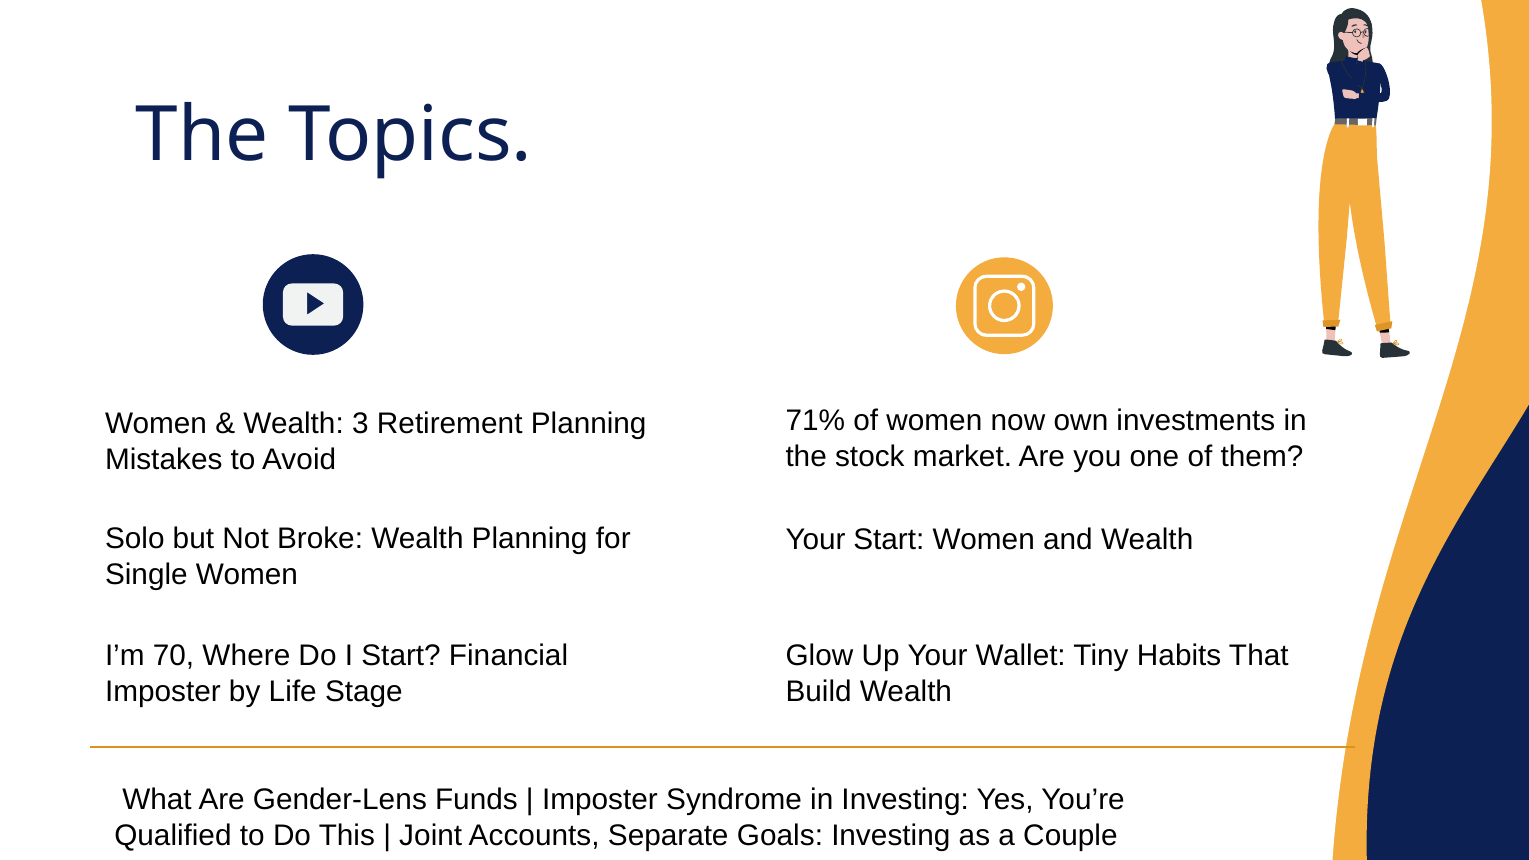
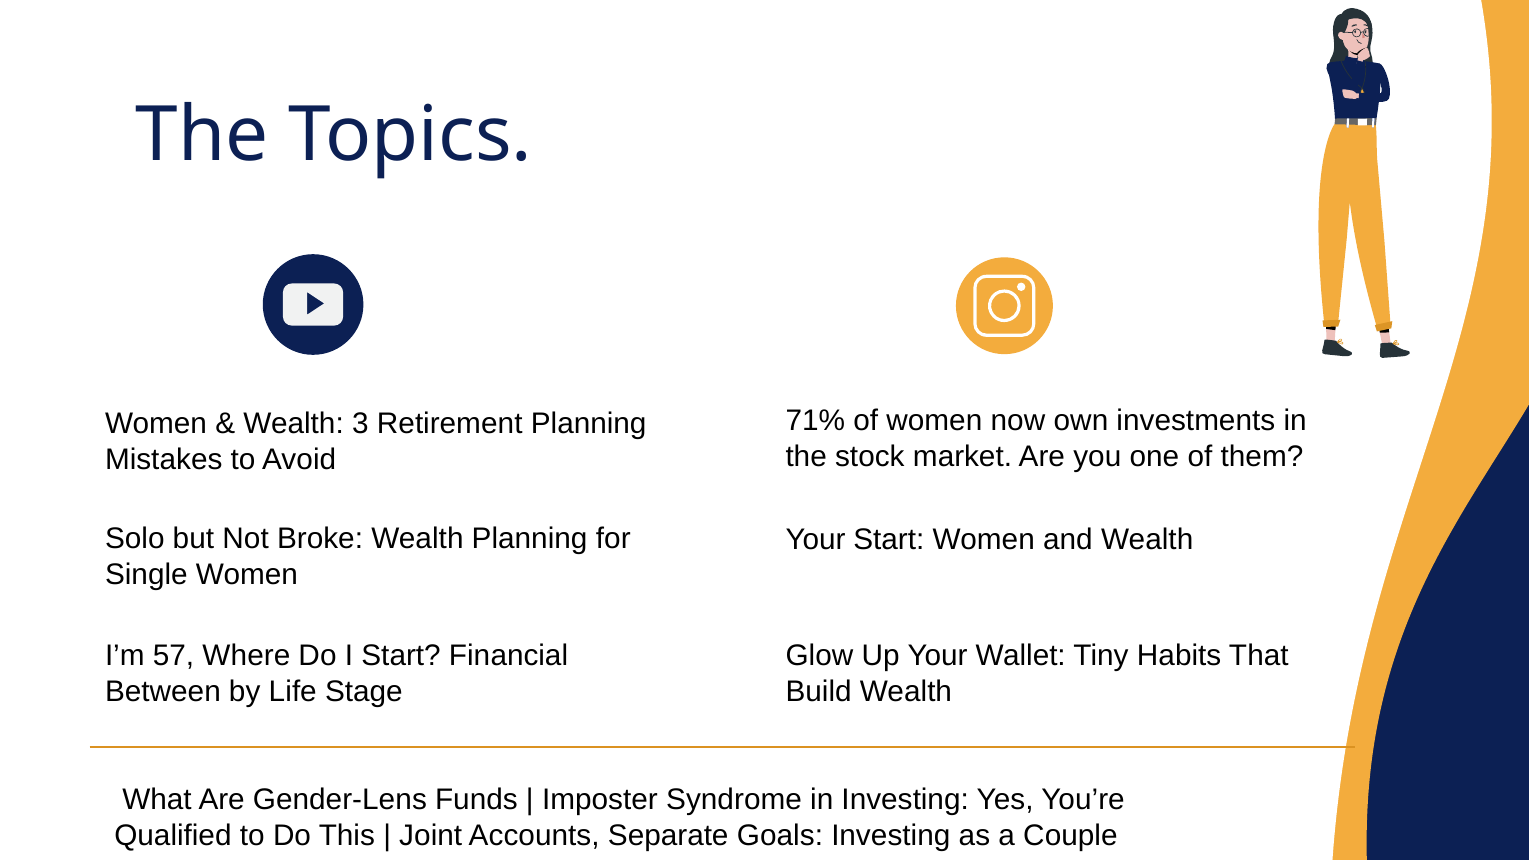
70: 70 -> 57
Imposter at (163, 691): Imposter -> Between
